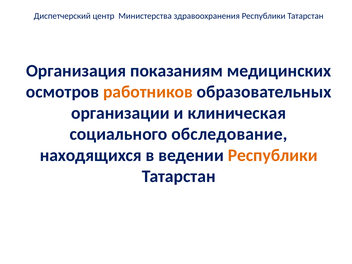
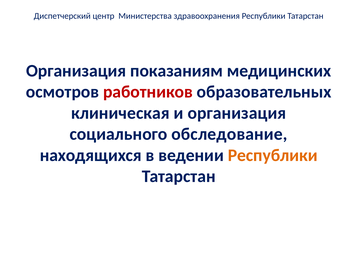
работников colour: orange -> red
организации: организации -> клиническая
и клиническая: клиническая -> организация
